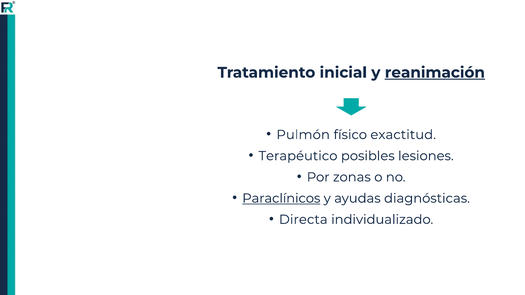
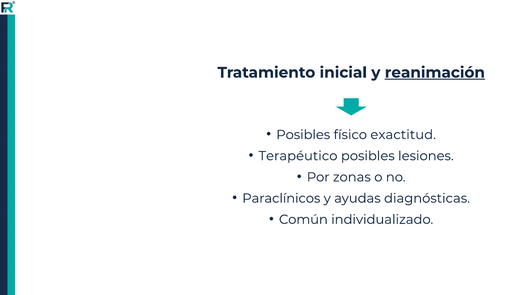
Pulmón at (303, 135): Pulmón -> Posibles
Paraclínicos underline: present -> none
Directa: Directa -> Común
